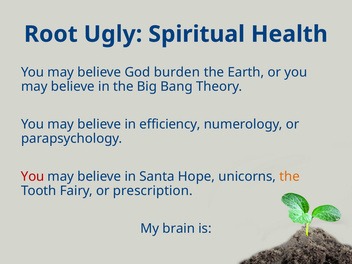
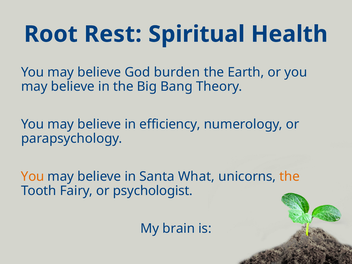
Ugly: Ugly -> Rest
You at (33, 176) colour: red -> orange
Hope: Hope -> What
prescription: prescription -> psychologist
